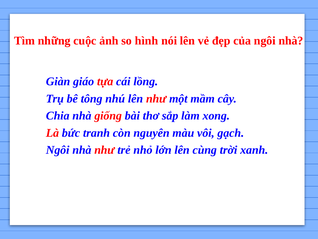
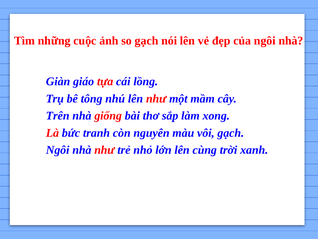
so hình: hình -> gạch
Chia: Chia -> Trên
